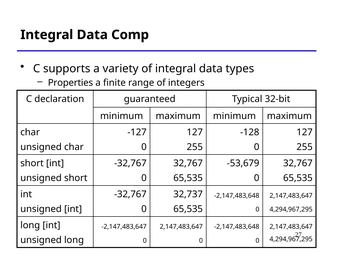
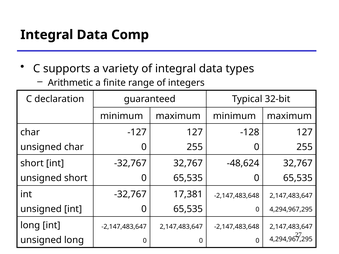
Properties: Properties -> Arithmetic
-53,679: -53,679 -> -48,624
32,737: 32,737 -> 17,381
